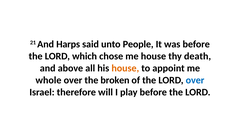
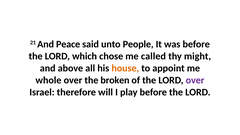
Harps: Harps -> Peace
me house: house -> called
death: death -> might
over at (195, 80) colour: blue -> purple
